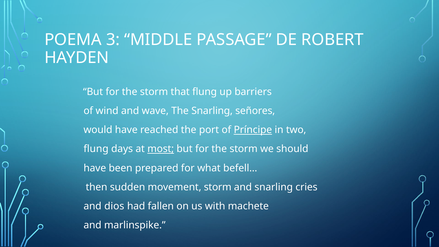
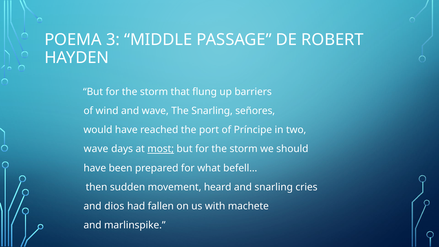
Príncipe underline: present -> none
flung at (96, 149): flung -> wave
movement storm: storm -> heard
